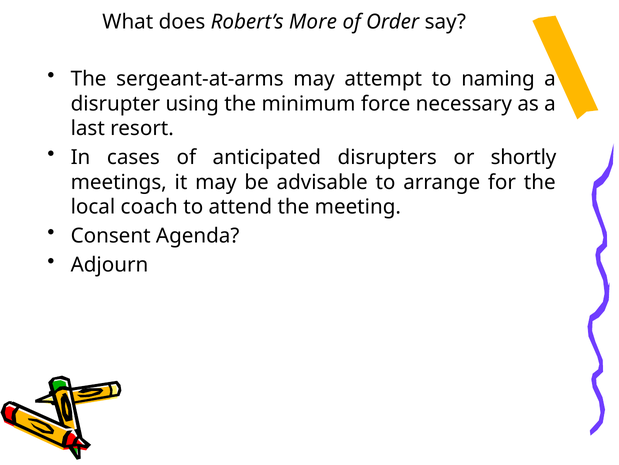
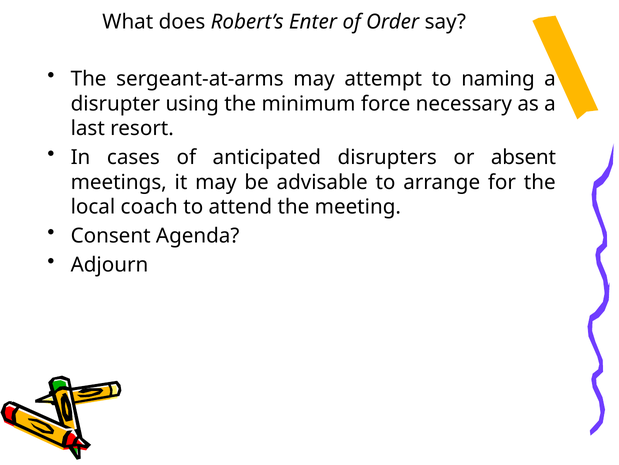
More: More -> Enter
shortly: shortly -> absent
